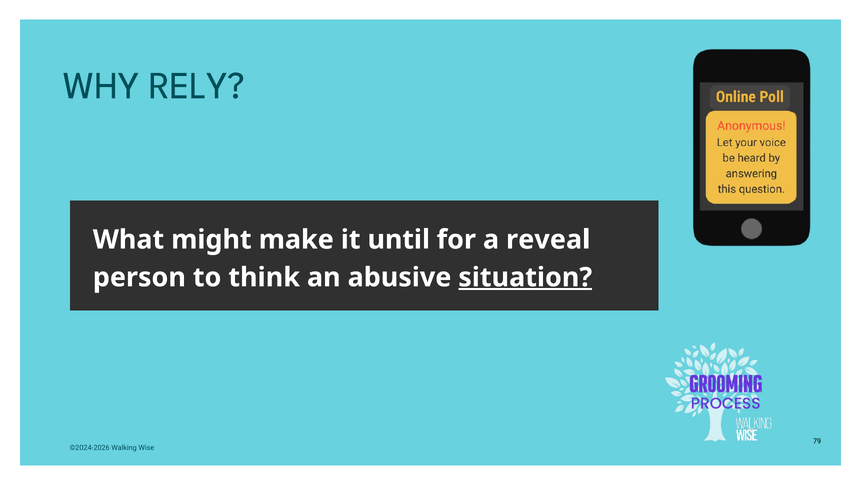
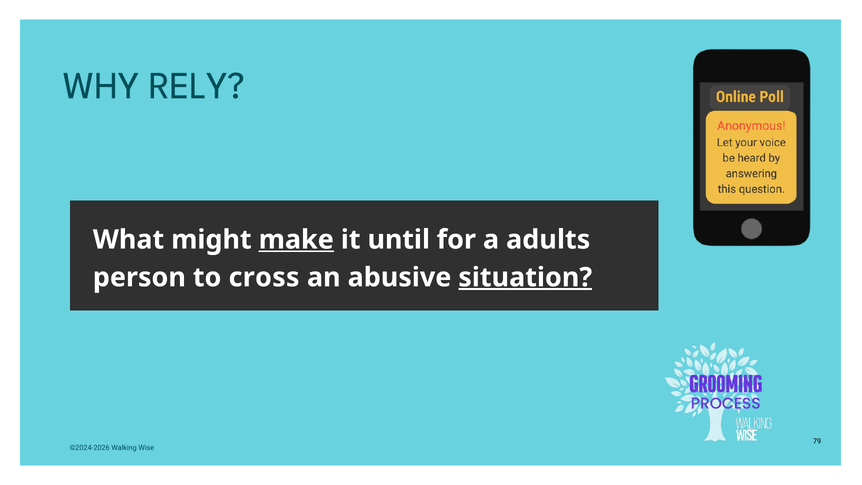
make underline: none -> present
reveal: reveal -> adults
think: think -> cross
